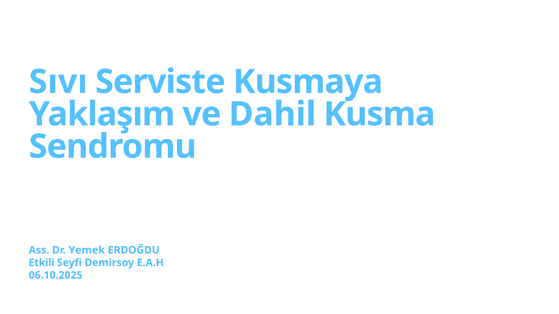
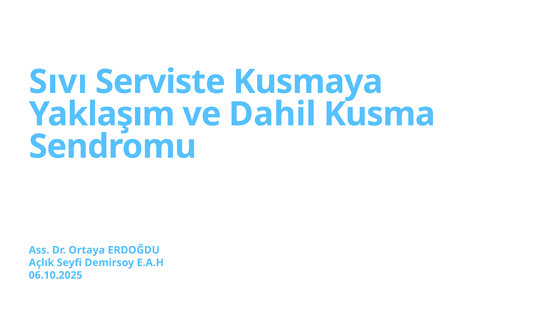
Yemek: Yemek -> Ortaya
Etkili: Etkili -> Açlık
